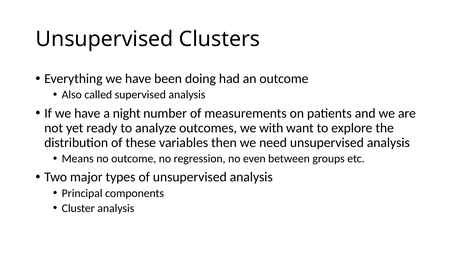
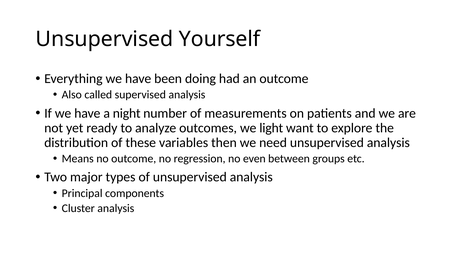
Clusters: Clusters -> Yourself
with: with -> light
